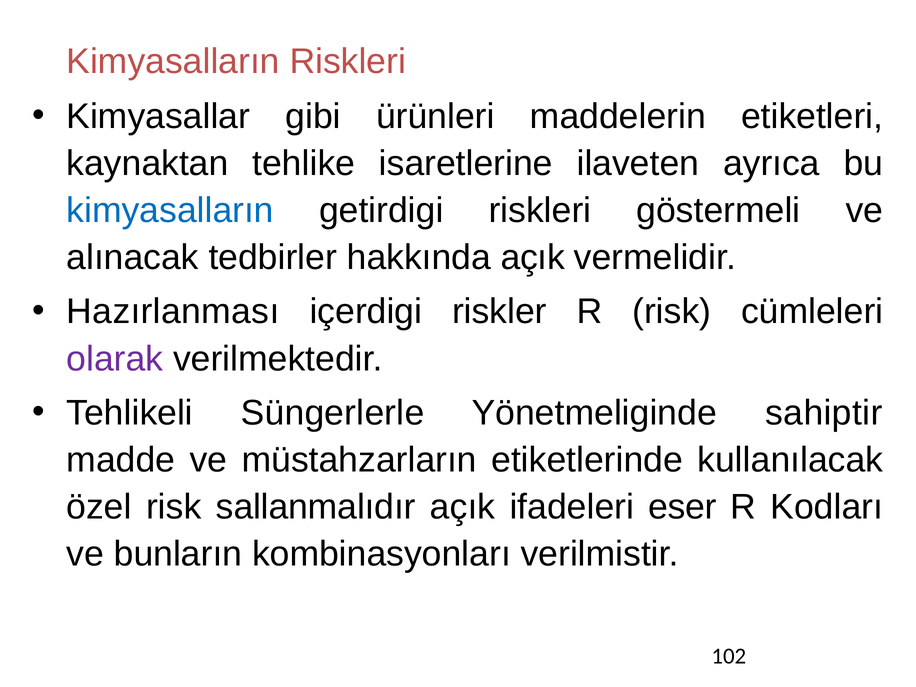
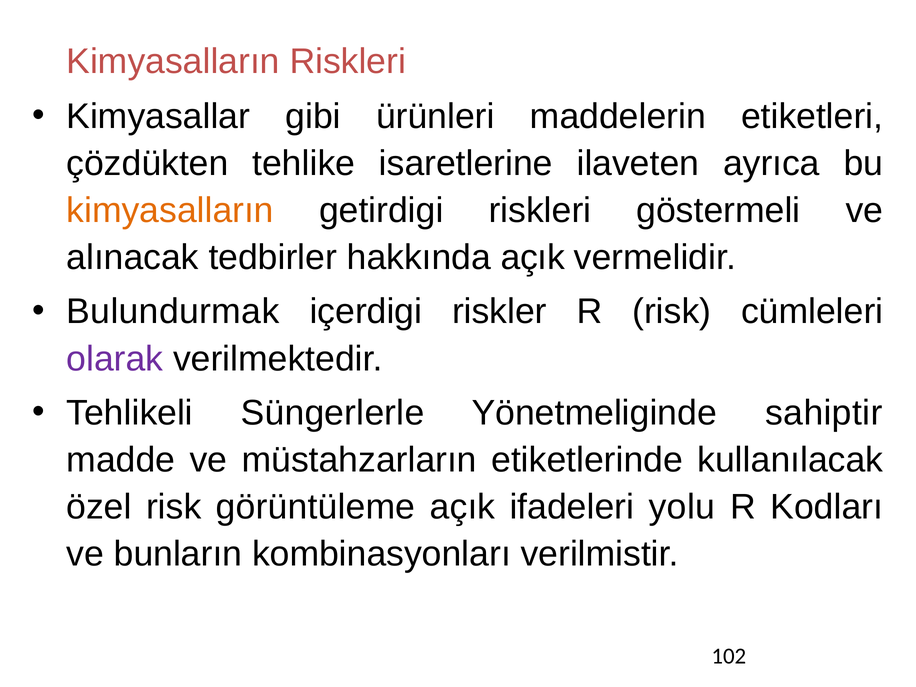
kaynaktan: kaynaktan -> çözdükten
kimyasalların at (170, 211) colour: blue -> orange
Hazırlanması: Hazırlanması -> Bulundurmak
sallanmalıdır: sallanmalıdır -> görüntüleme
eser: eser -> yolu
